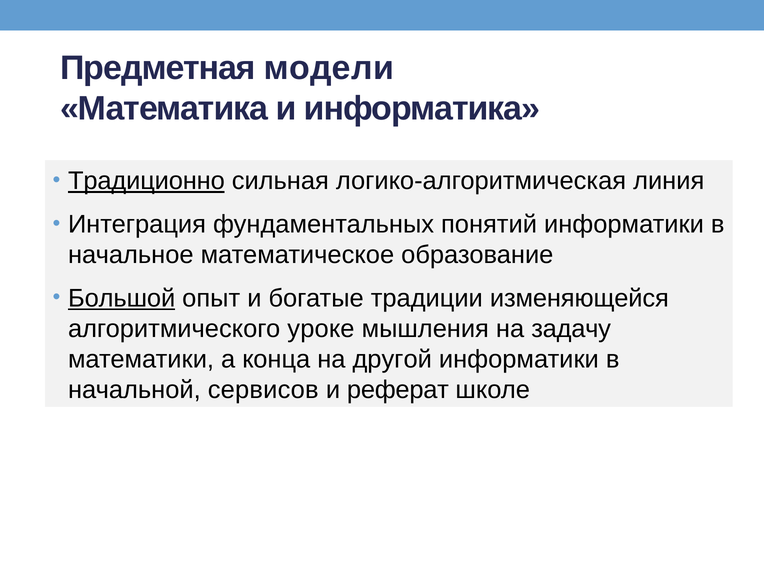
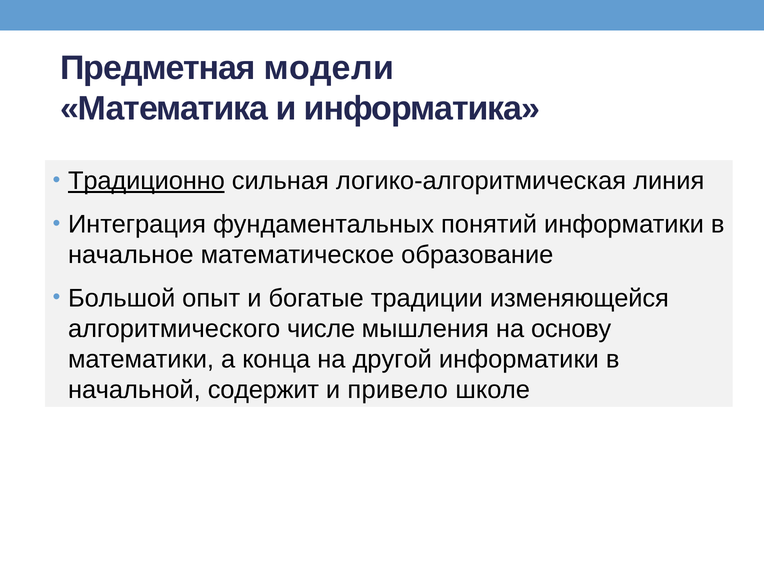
Большой underline: present -> none
уроке: уроке -> числе
задачу: задачу -> основу
сервисов: сервисов -> содержит
реферат: реферат -> привело
